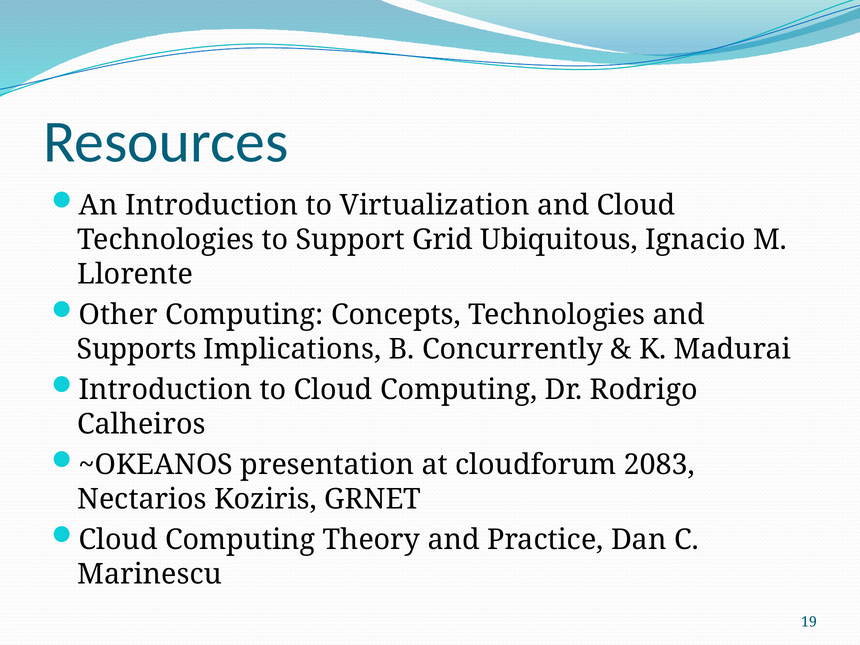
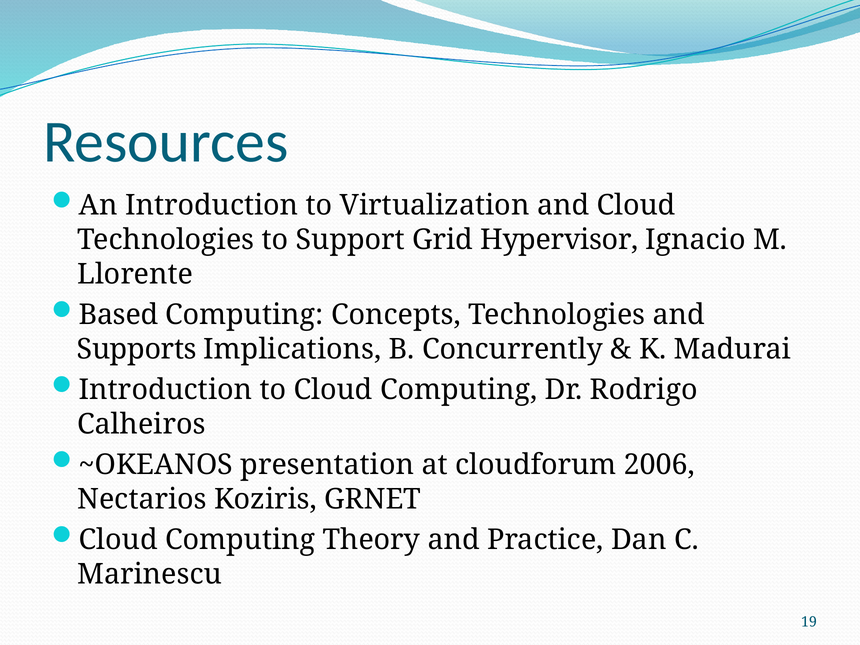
Ubiquitous: Ubiquitous -> Hypervisor
Other: Other -> Based
2083: 2083 -> 2006
